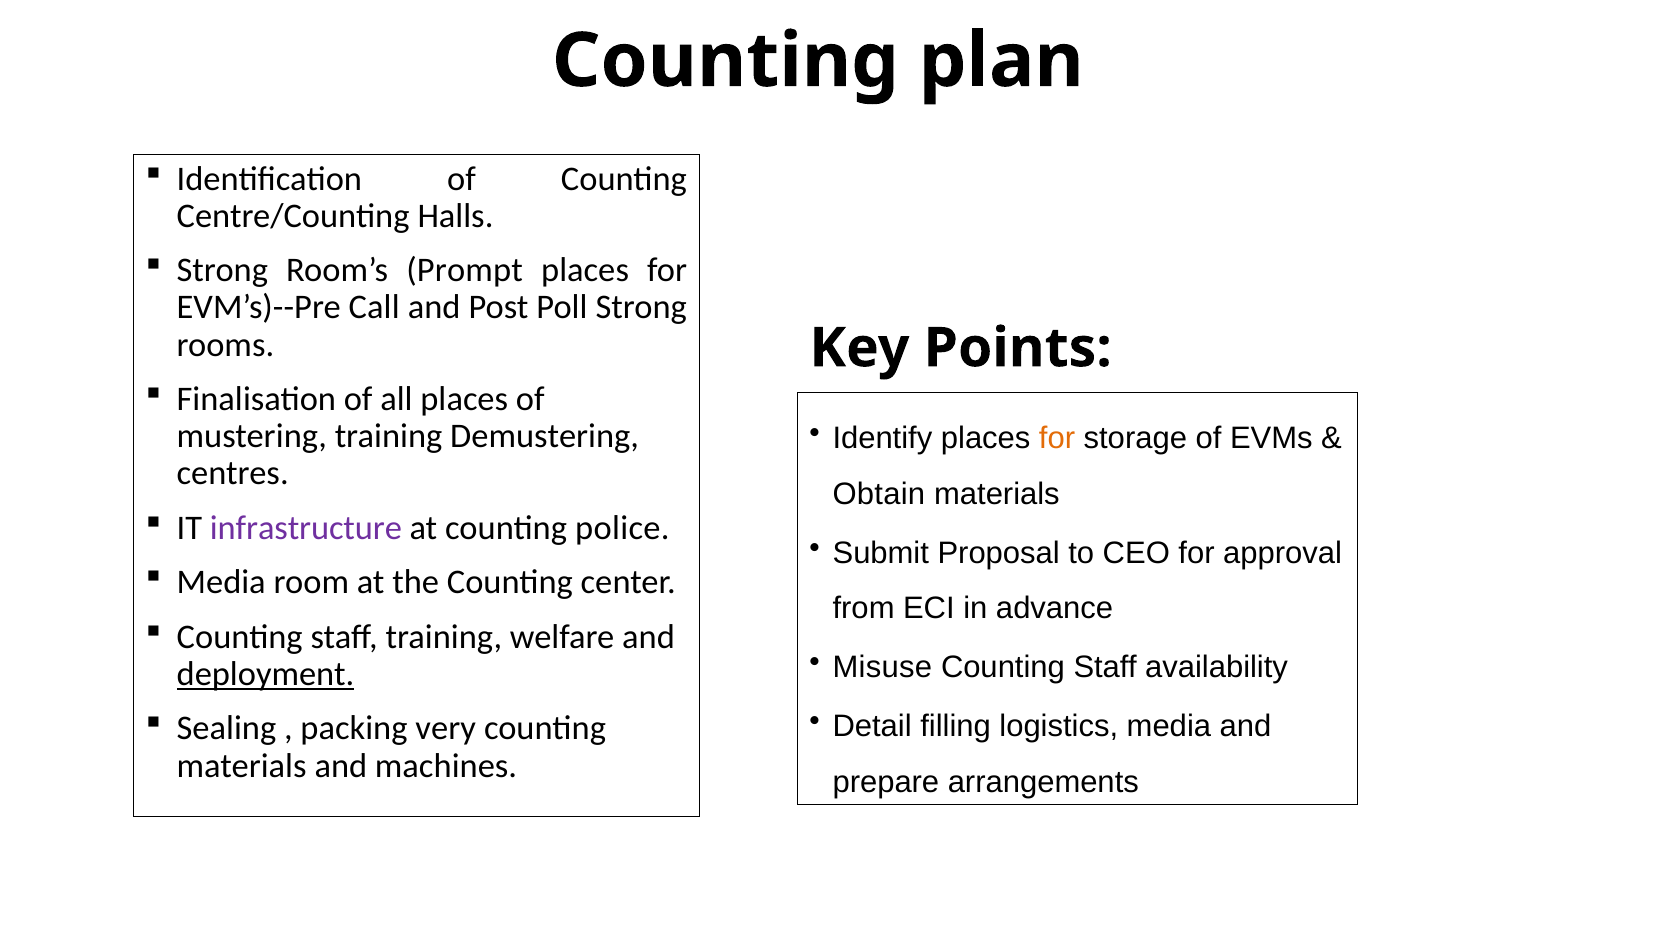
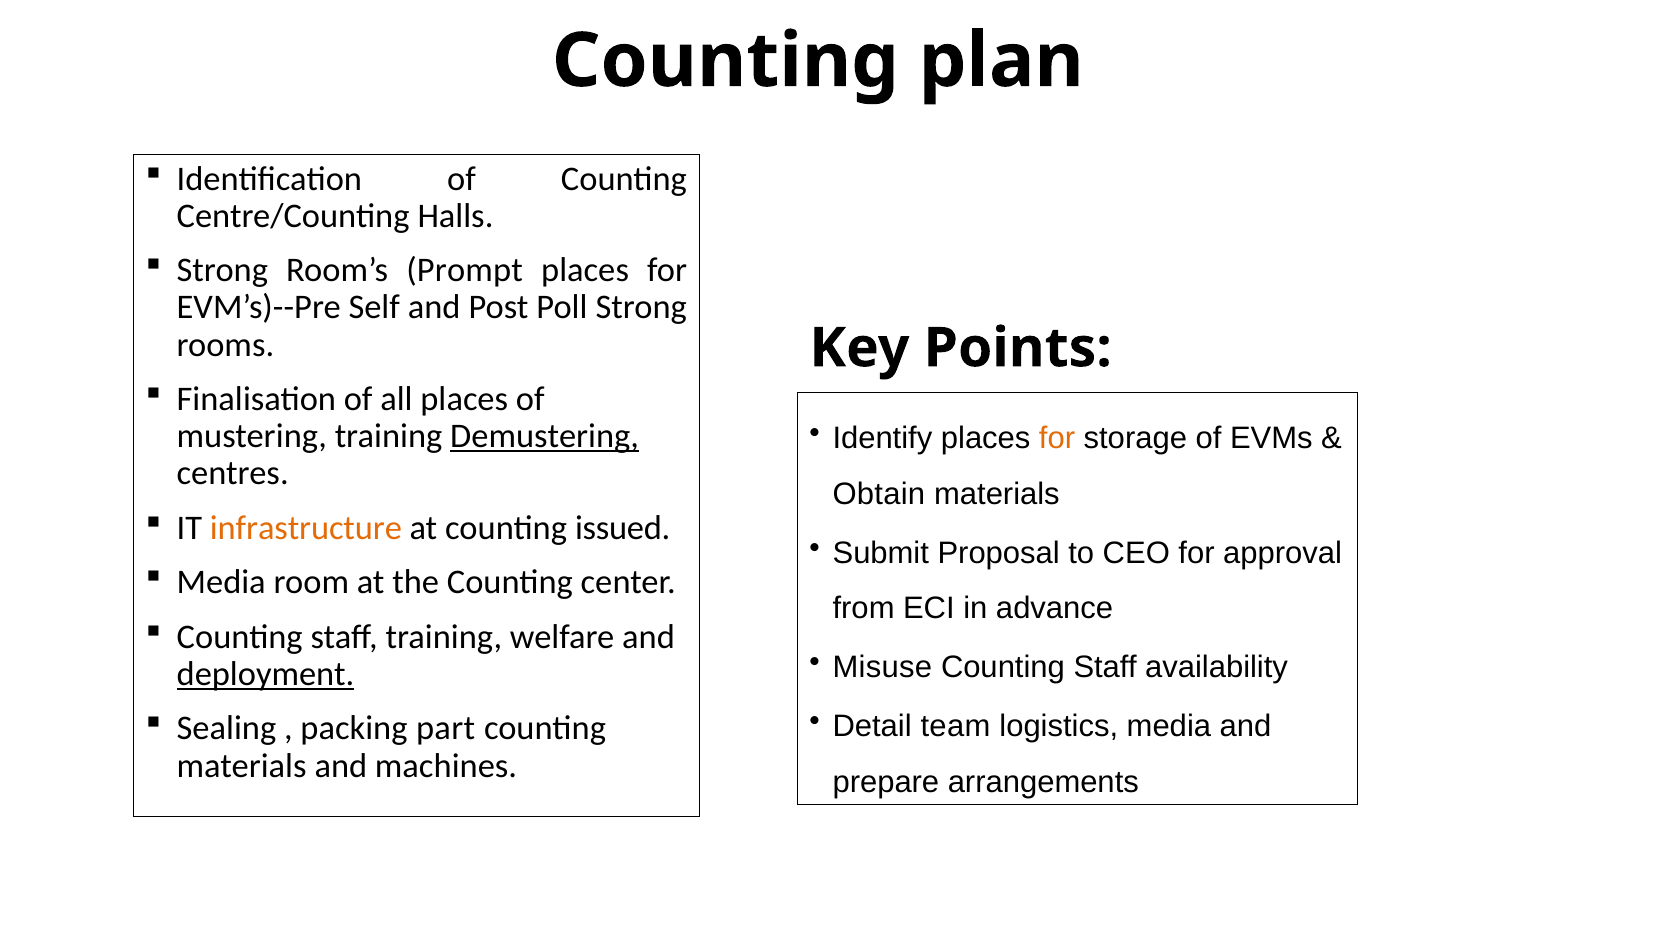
Call: Call -> Self
Demustering underline: none -> present
infrastructure colour: purple -> orange
police: police -> issued
filling: filling -> team
very: very -> part
